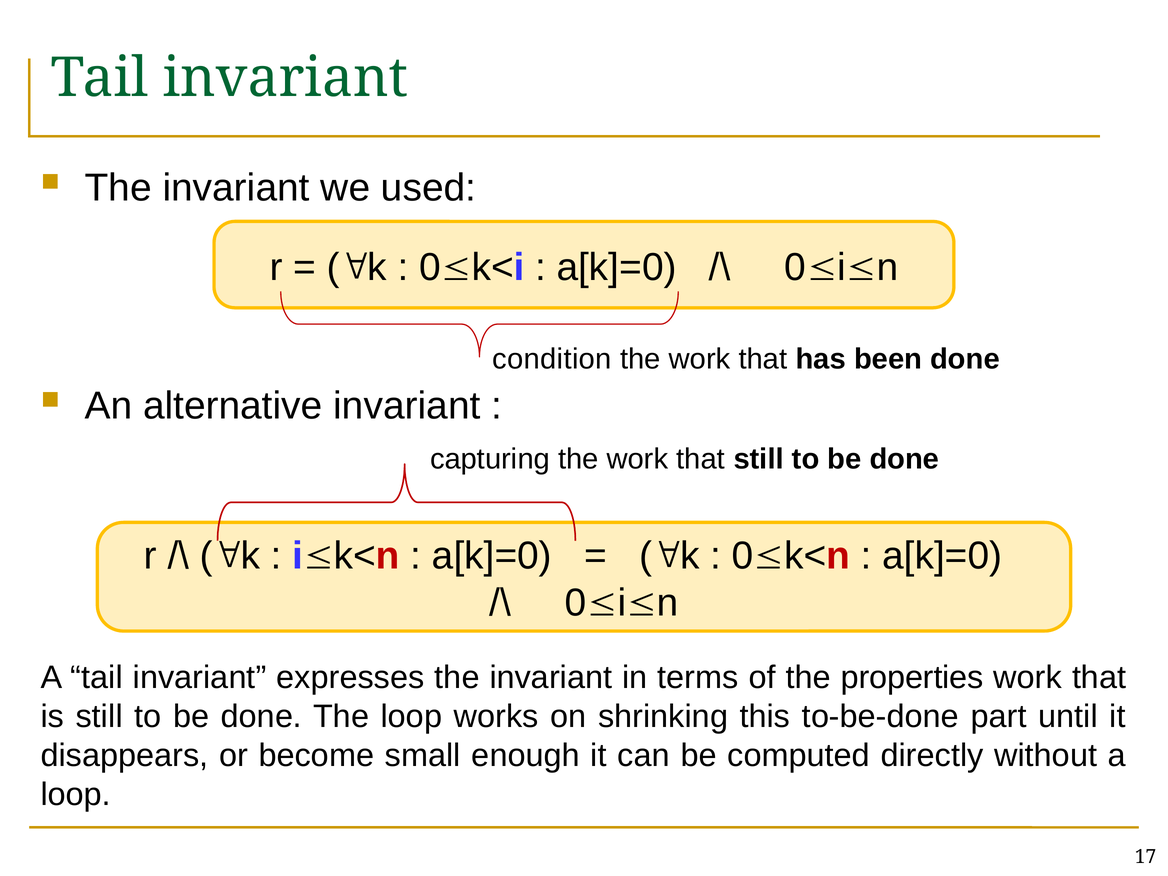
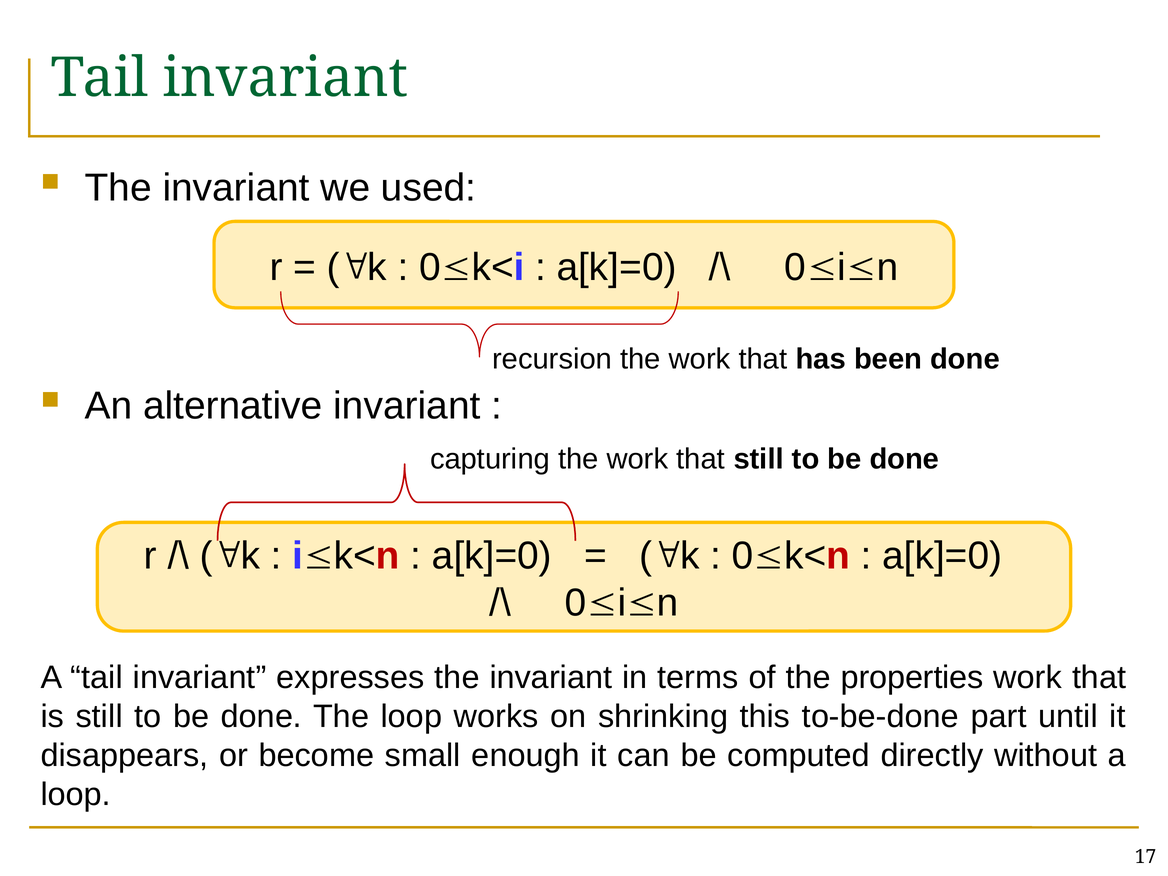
condition: condition -> recursion
